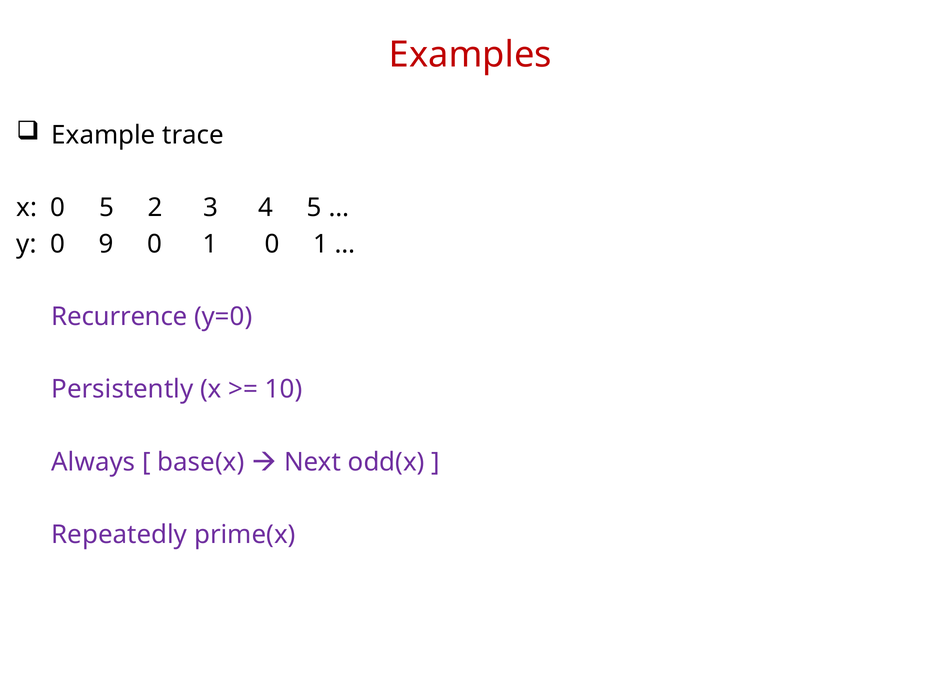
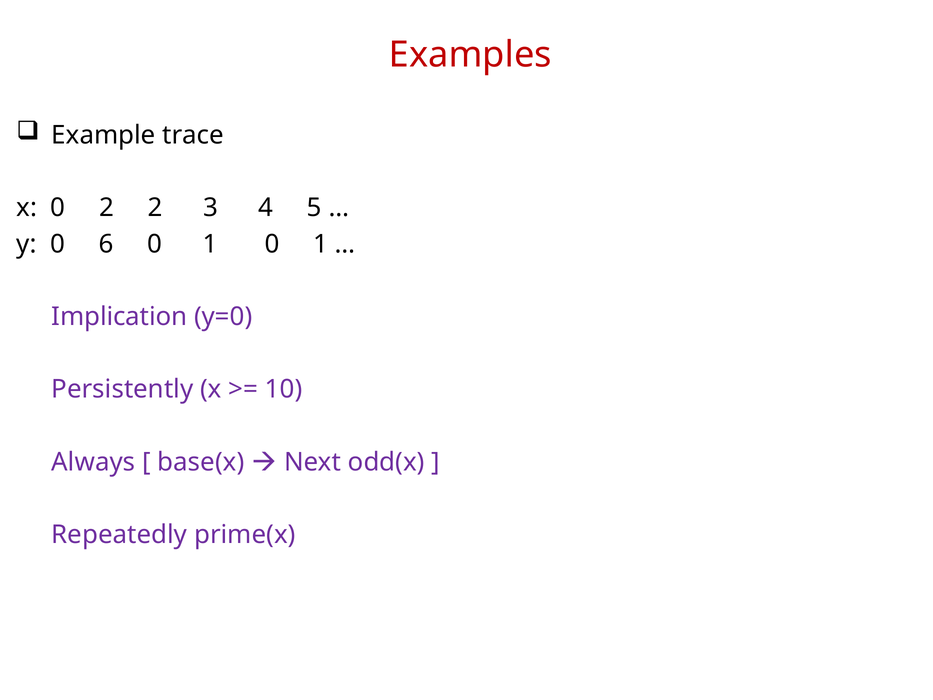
0 5: 5 -> 2
9: 9 -> 6
Recurrence: Recurrence -> Implication
